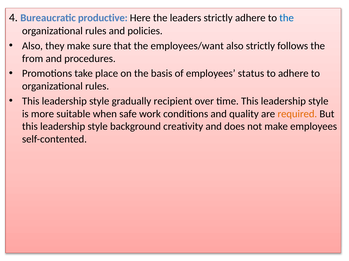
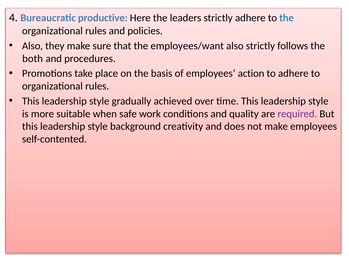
from: from -> both
status: status -> action
recipient: recipient -> achieved
required colour: orange -> purple
